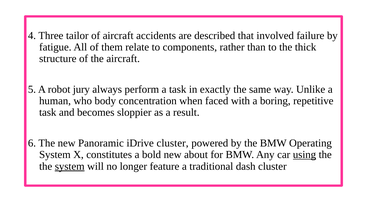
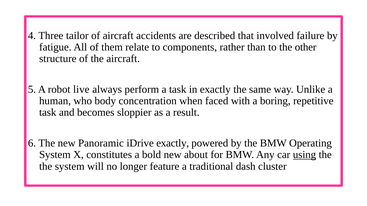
thick: thick -> other
jury: jury -> live
iDrive cluster: cluster -> exactly
system at (70, 167) underline: present -> none
